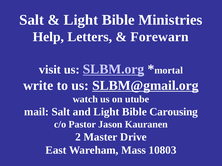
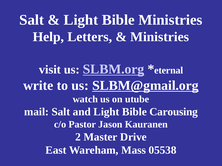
Forewarn at (160, 37): Forewarn -> Ministries
mortal: mortal -> eternal
10803: 10803 -> 05538
